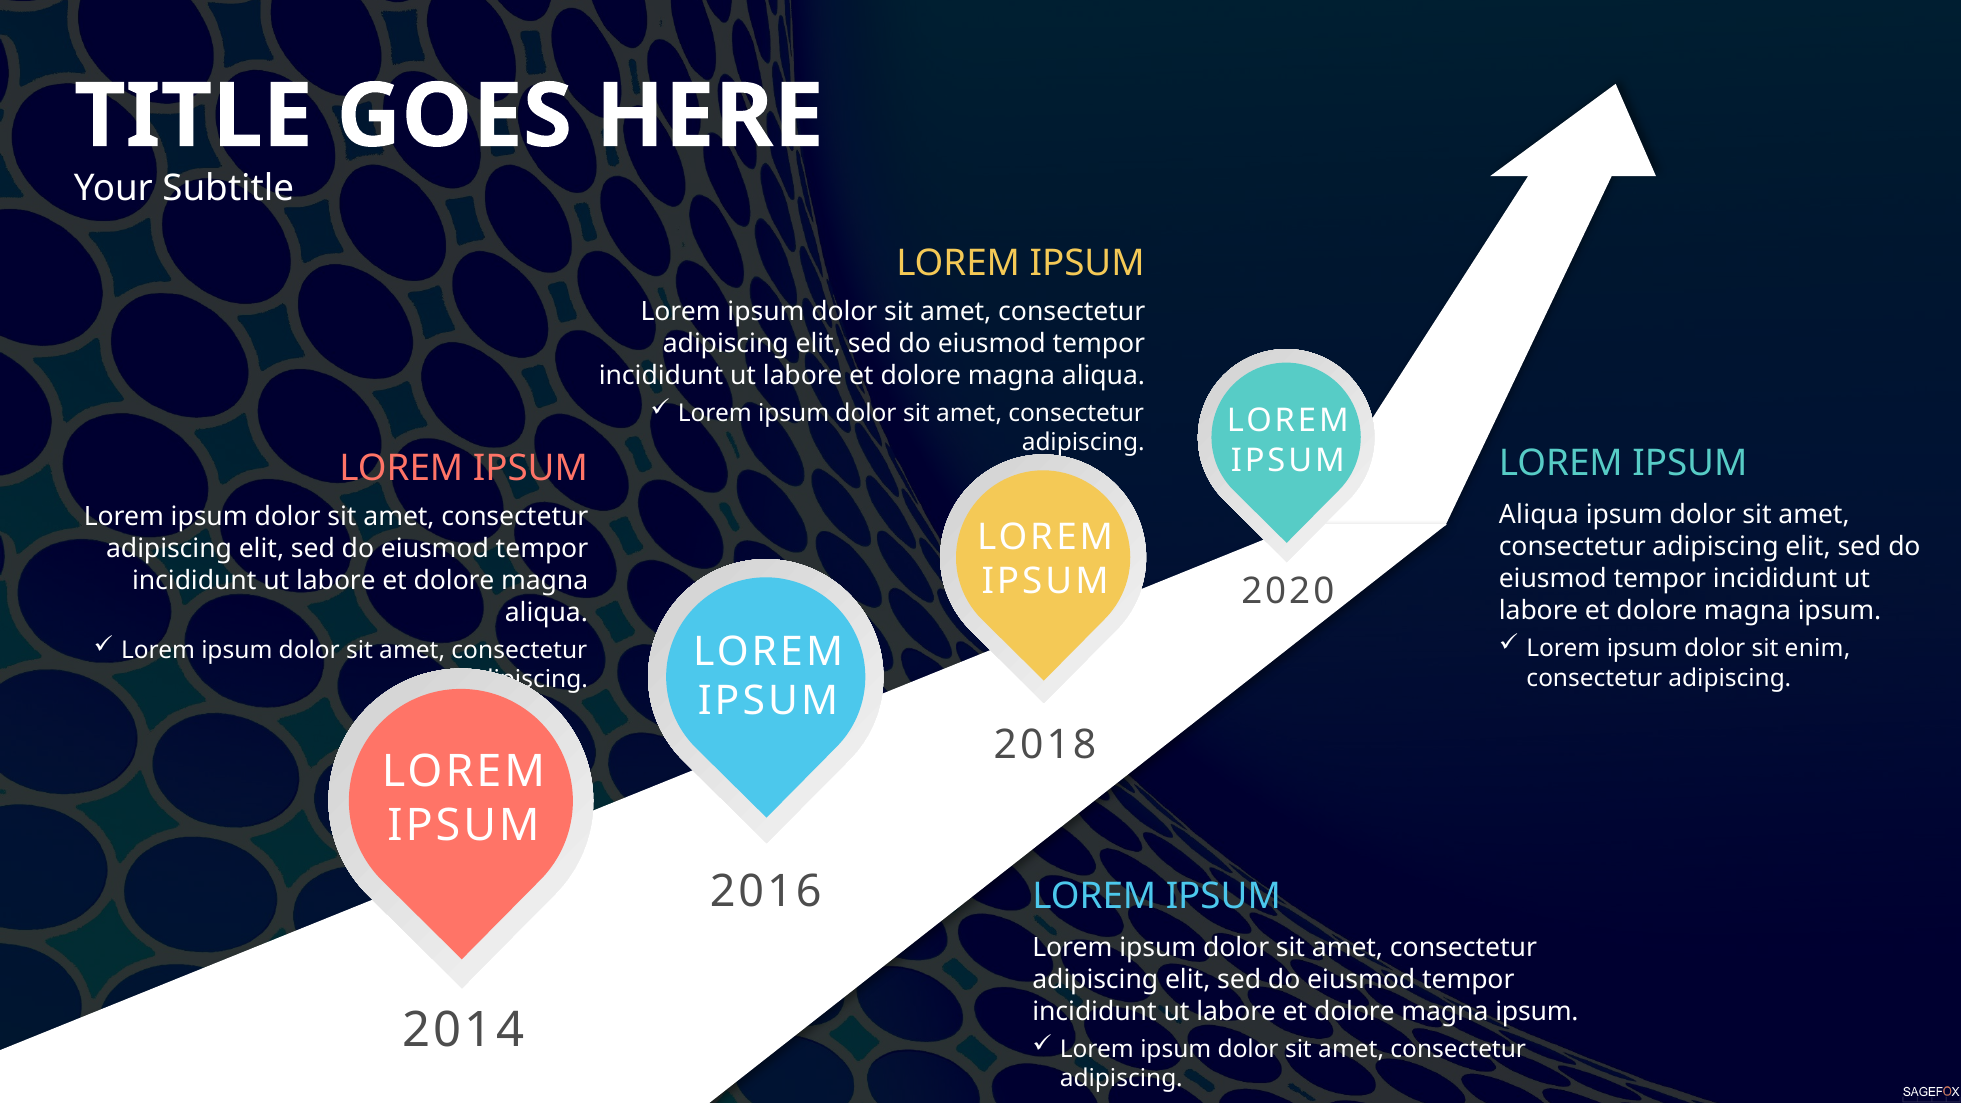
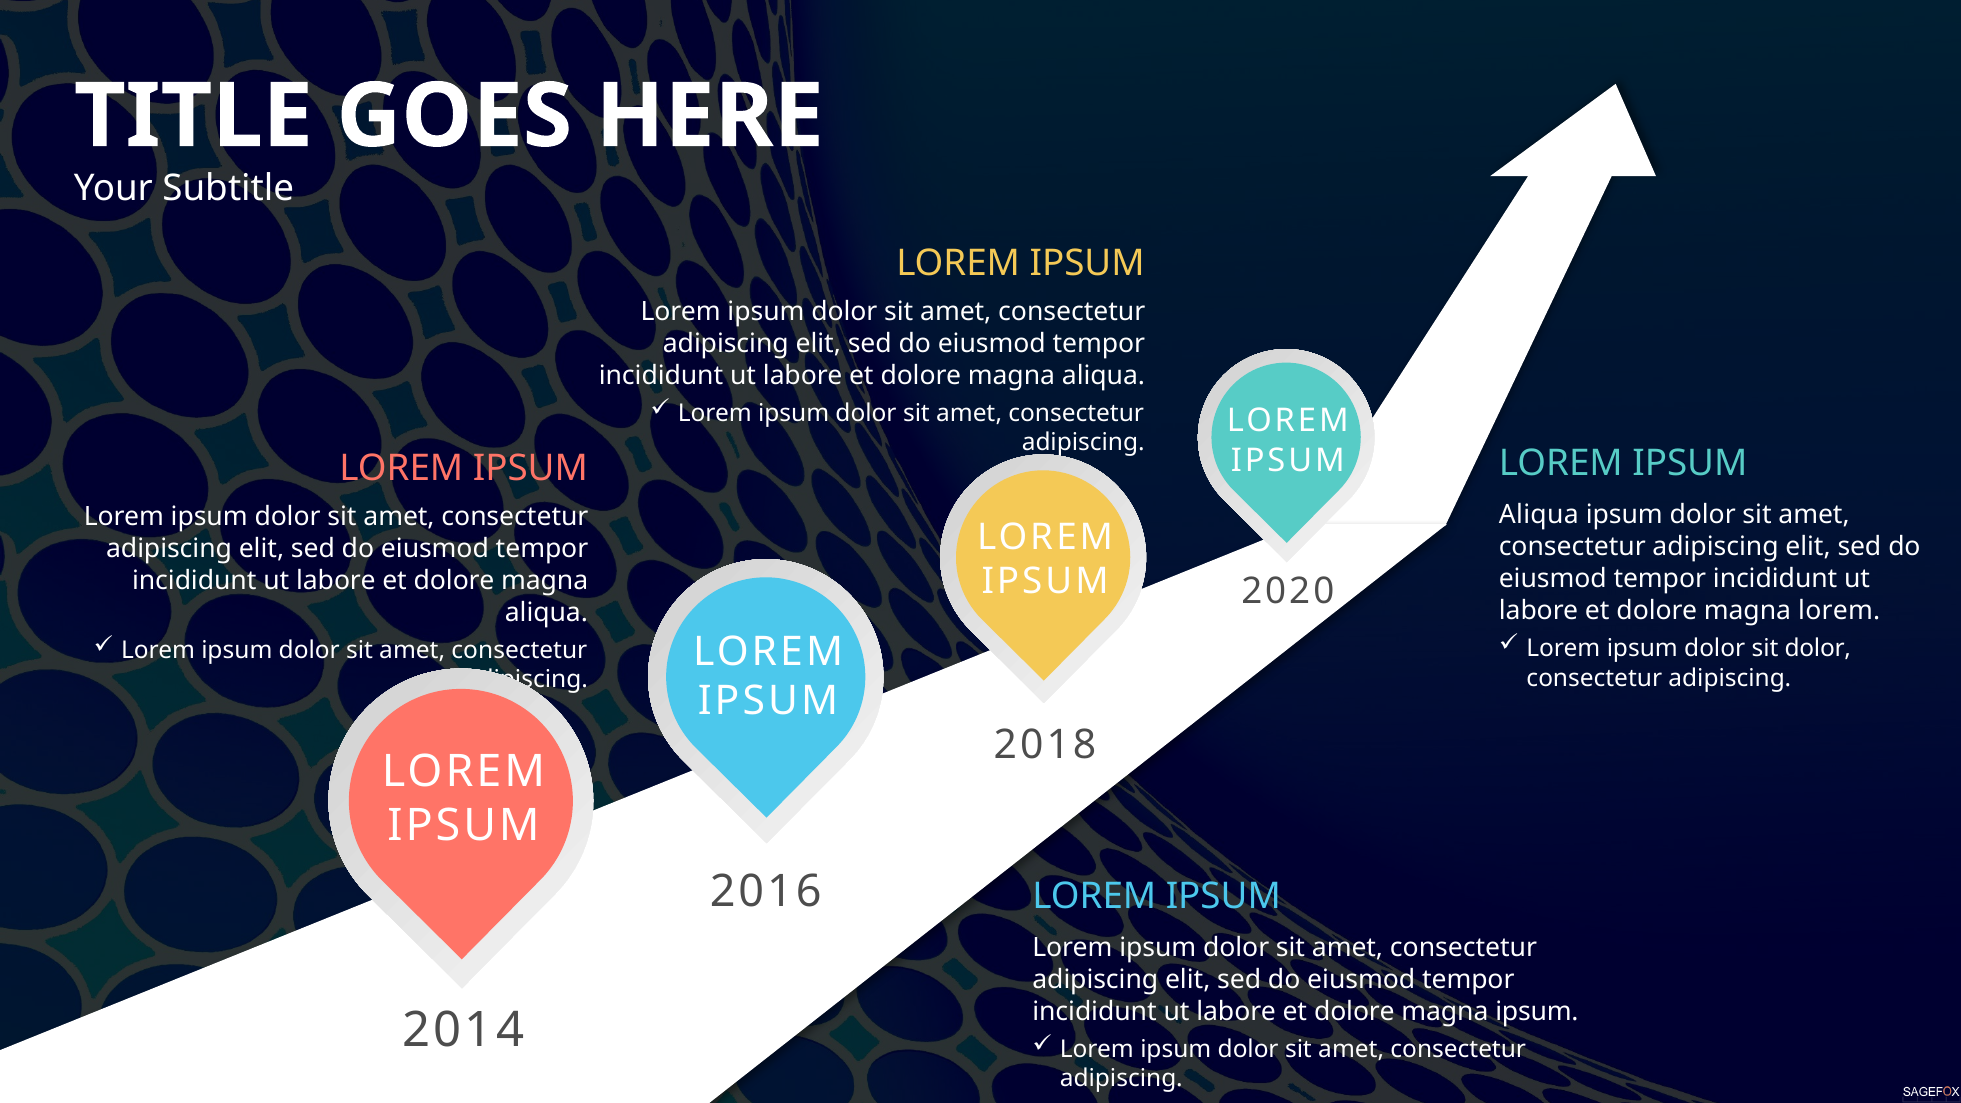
ipsum at (1839, 611): ipsum -> lorem
sit enim: enim -> dolor
